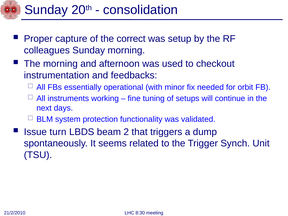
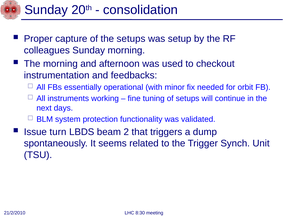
the correct: correct -> setups
